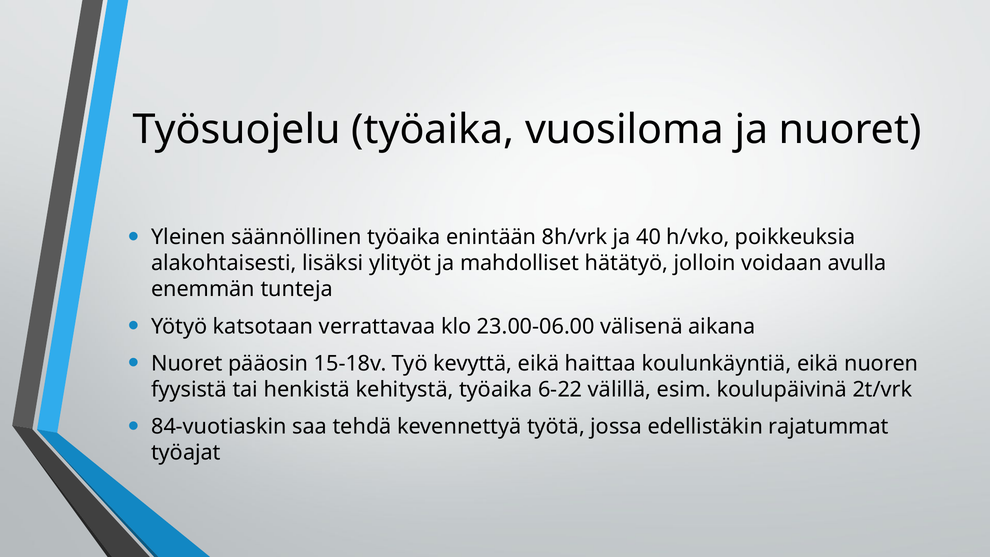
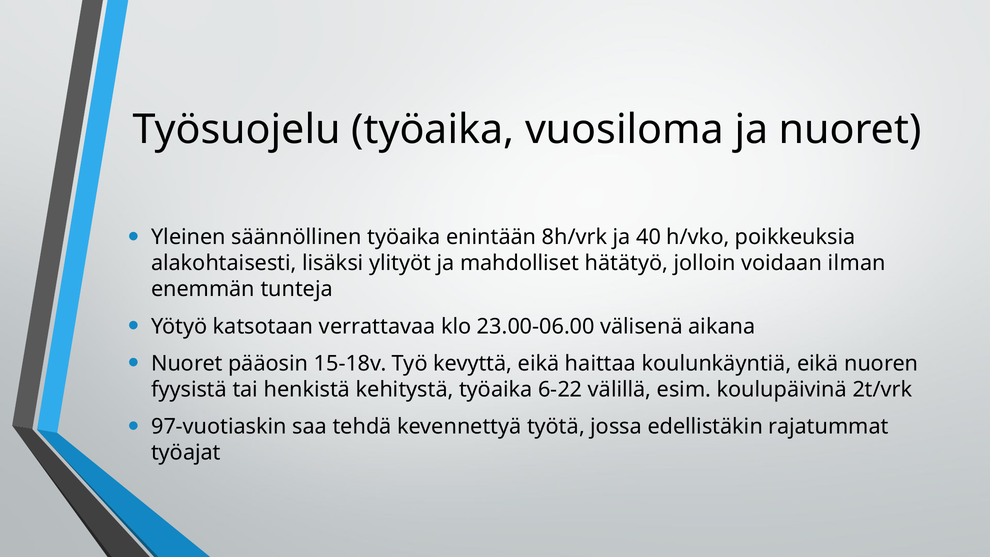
avulla: avulla -> ilman
84-vuotiaskin: 84-vuotiaskin -> 97-vuotiaskin
